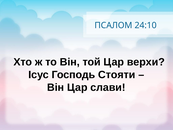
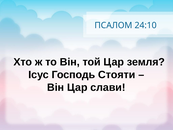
верхи: верхи -> земля
